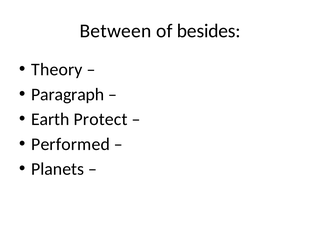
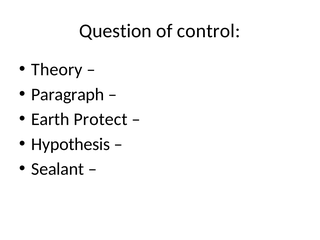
Between: Between -> Question
besides: besides -> control
Performed: Performed -> Hypothesis
Planets: Planets -> Sealant
